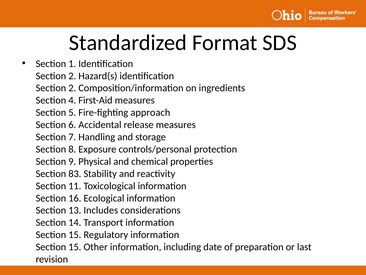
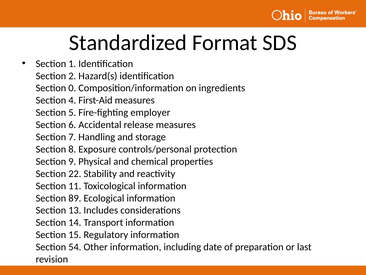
2 at (72, 88): 2 -> 0
approach: approach -> employer
83: 83 -> 22
16: 16 -> 89
15 at (75, 247): 15 -> 54
